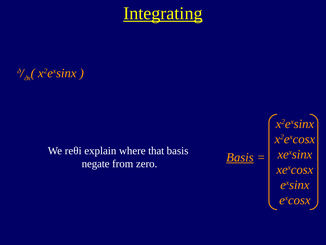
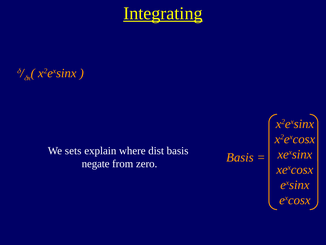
reθi: reθi -> sets
that: that -> dist
Basis at (240, 157) underline: present -> none
